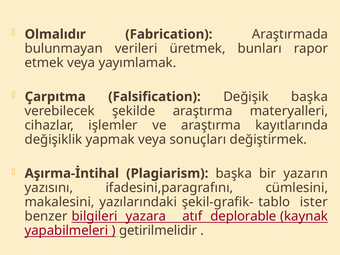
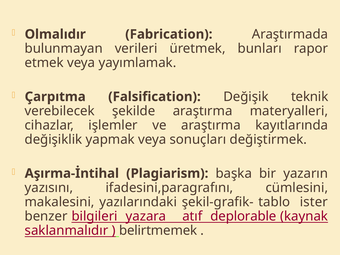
Değişik başka: başka -> teknik
yapabilmeleri: yapabilmeleri -> saklanmalıdır
getirilmelidir: getirilmelidir -> belirtmemek
